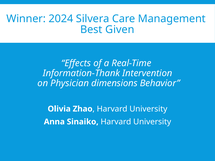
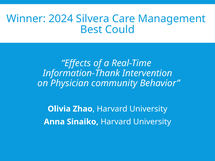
Given: Given -> Could
dimensions: dimensions -> community
